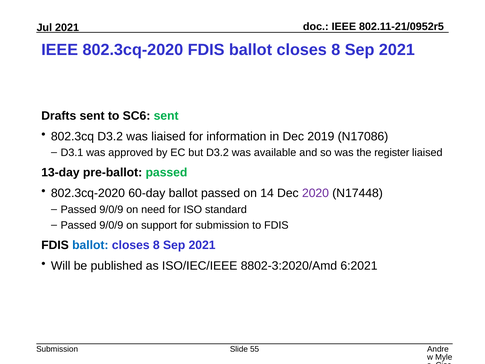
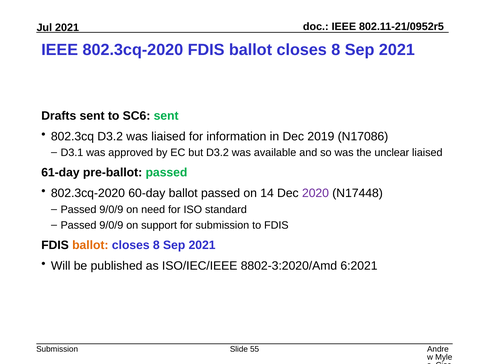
register: register -> unclear
13-day: 13-day -> 61-day
ballot at (90, 245) colour: blue -> orange
